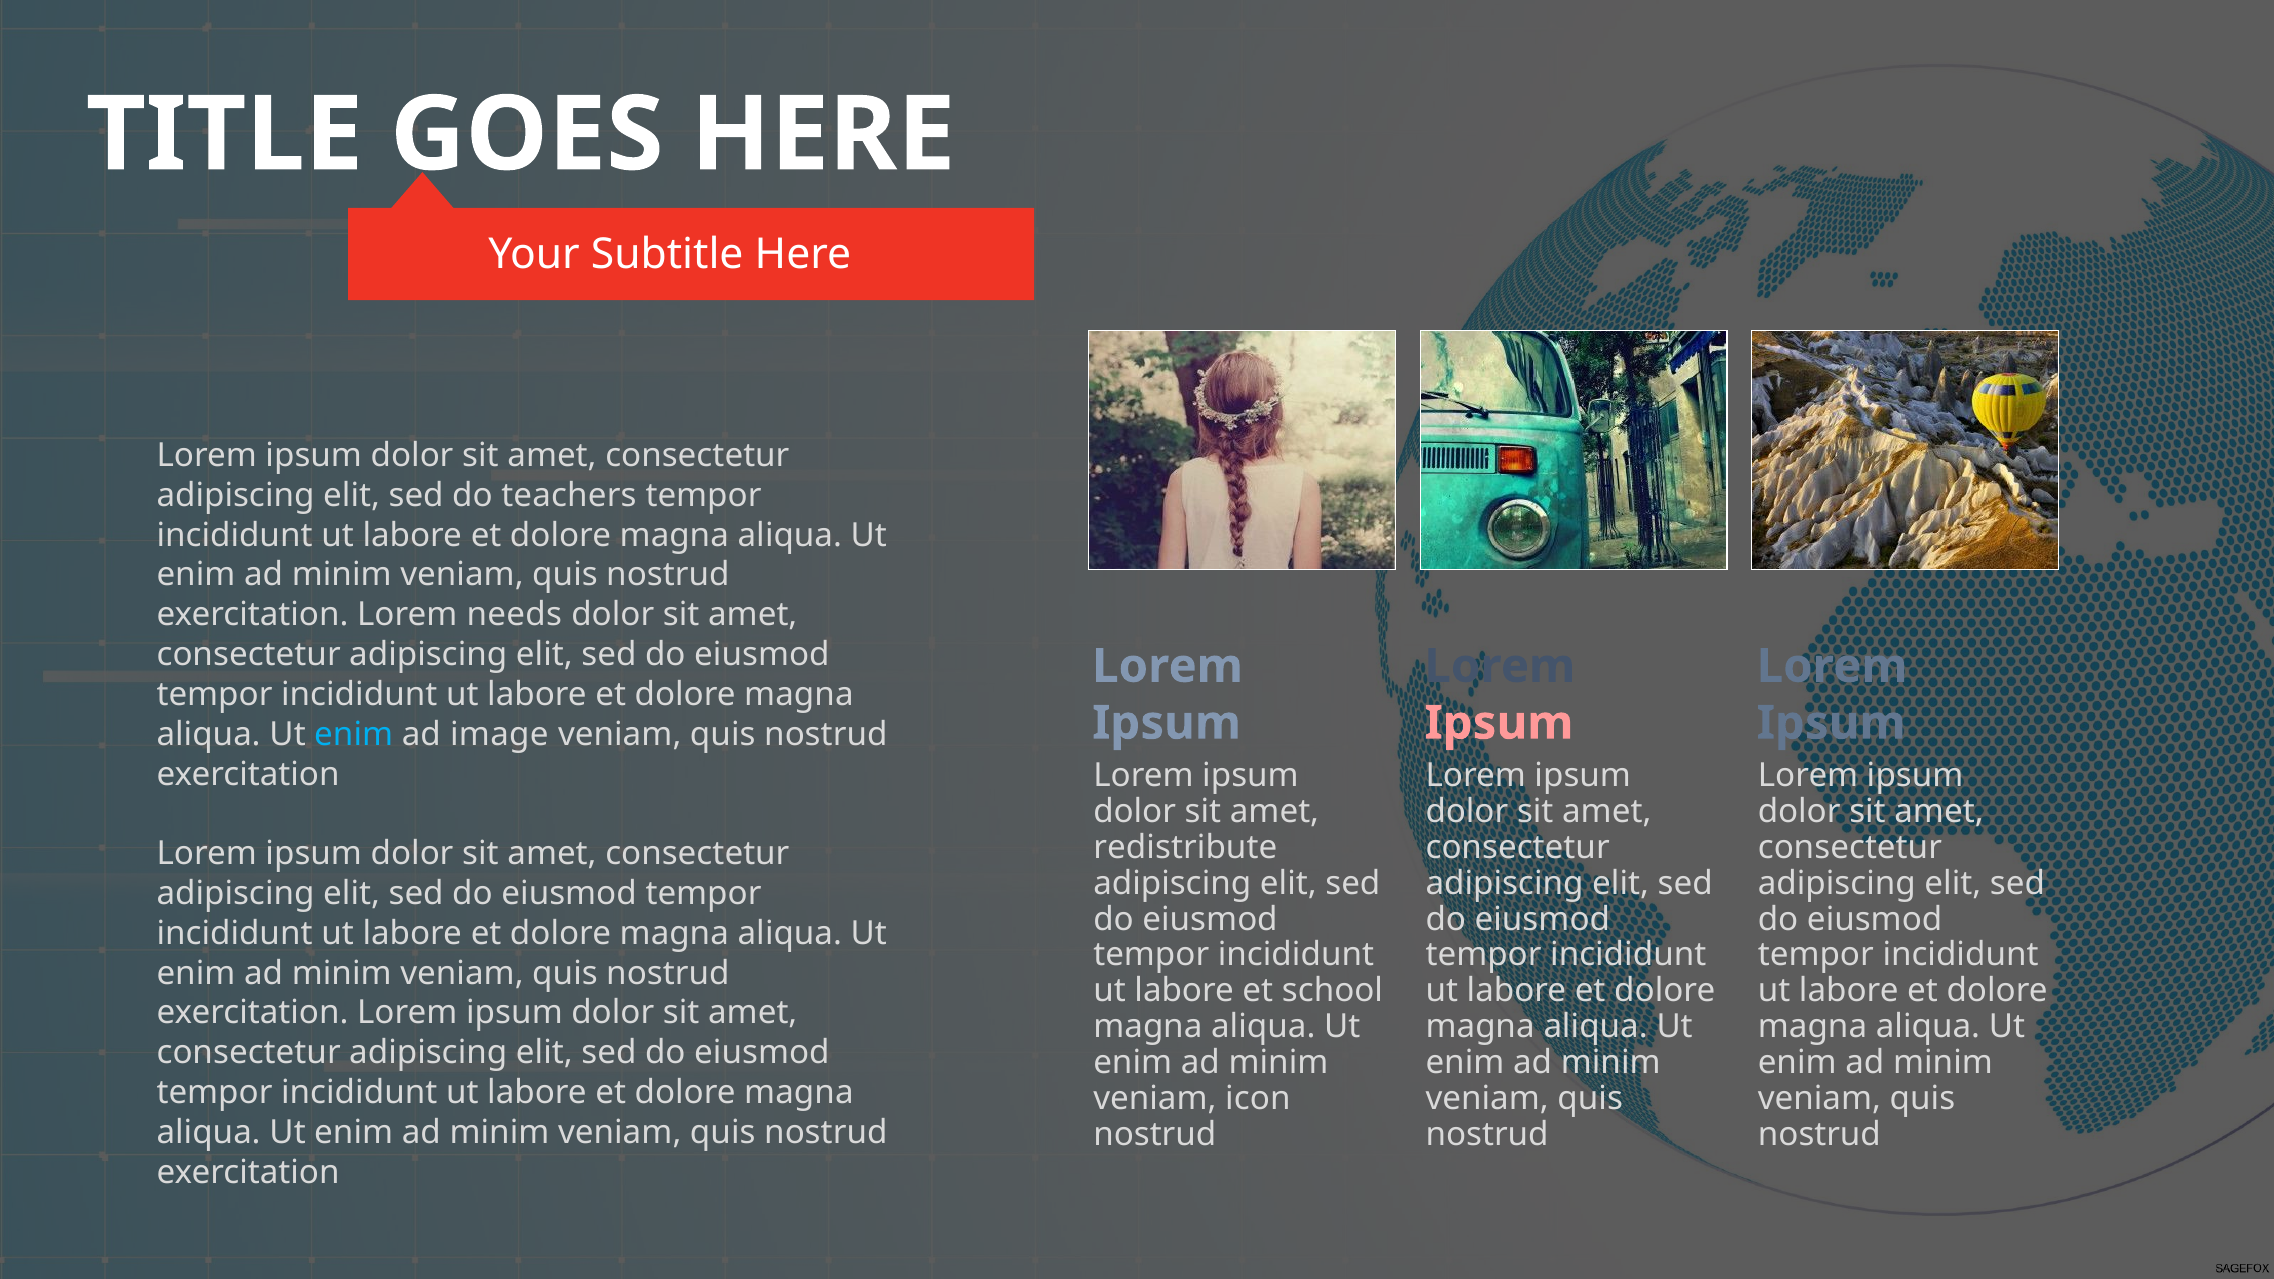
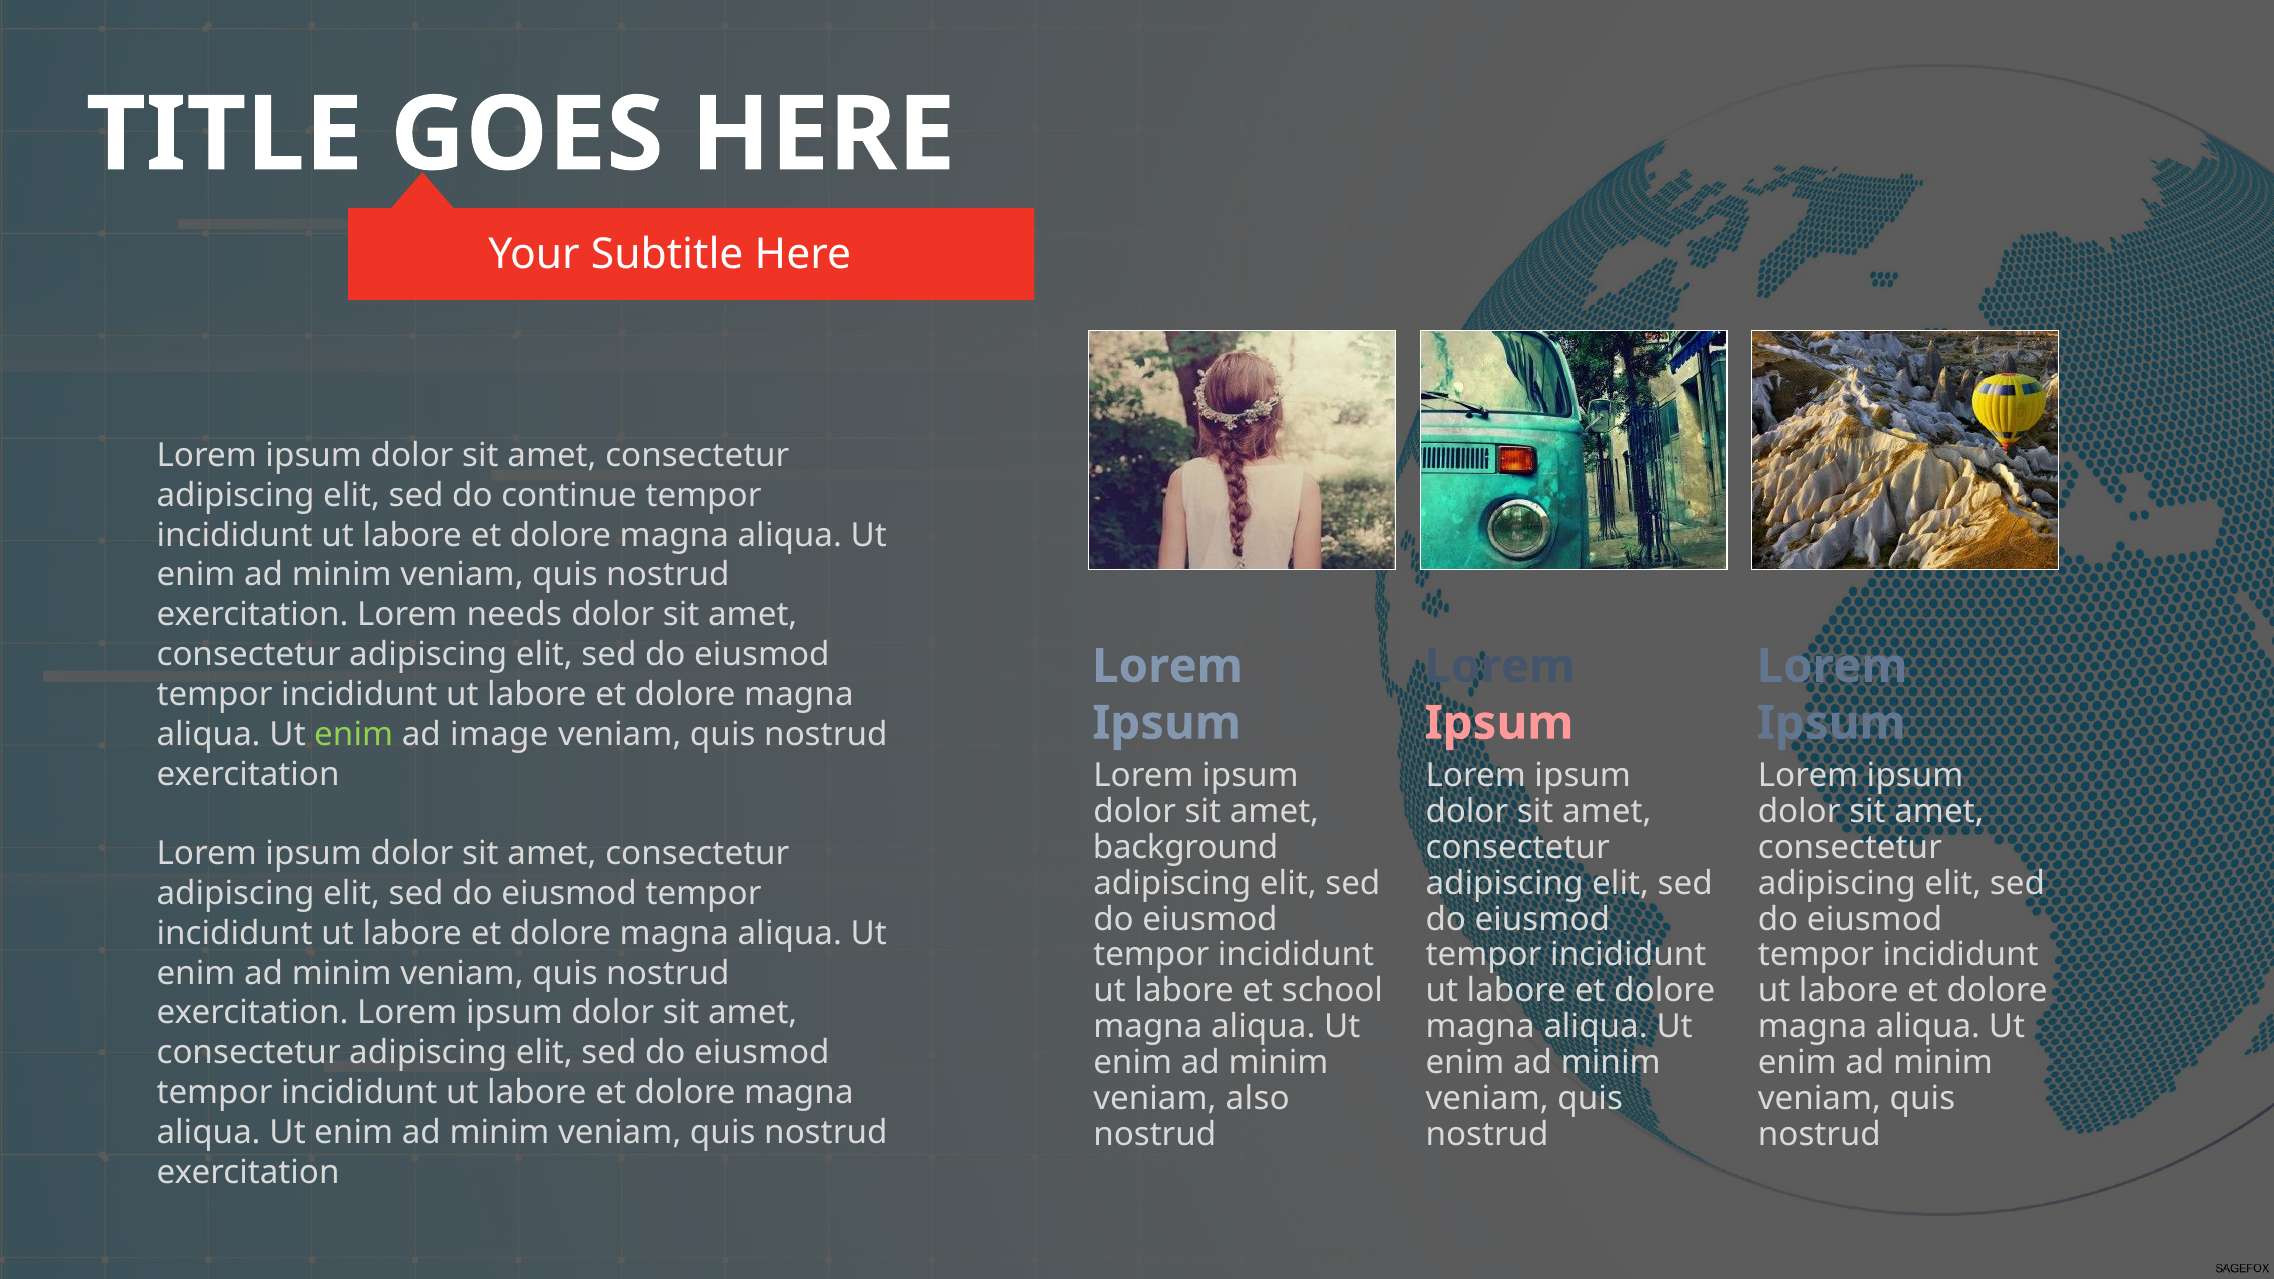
teachers: teachers -> continue
enim at (354, 734) colour: light blue -> light green
redistribute: redistribute -> background
icon: icon -> also
